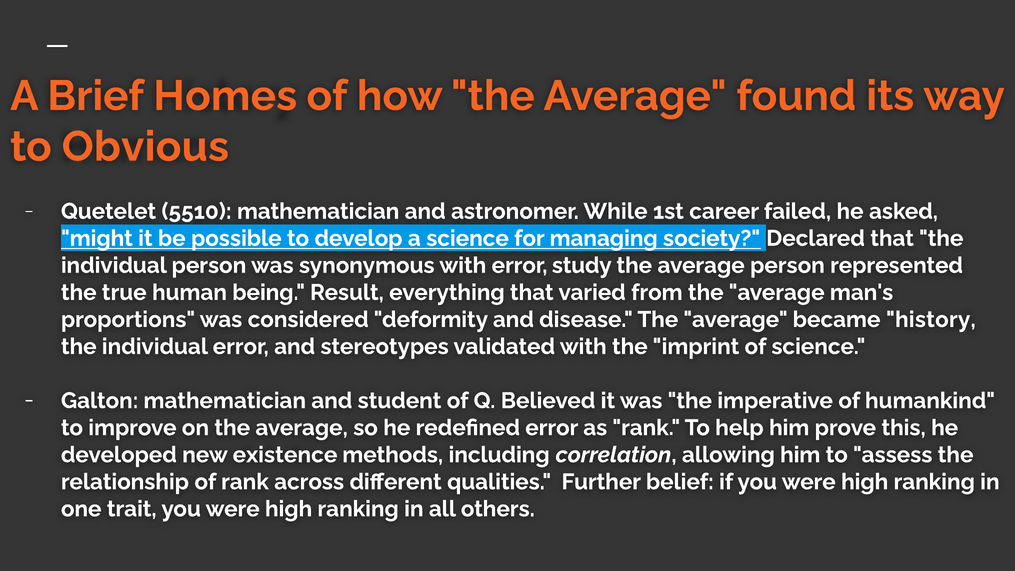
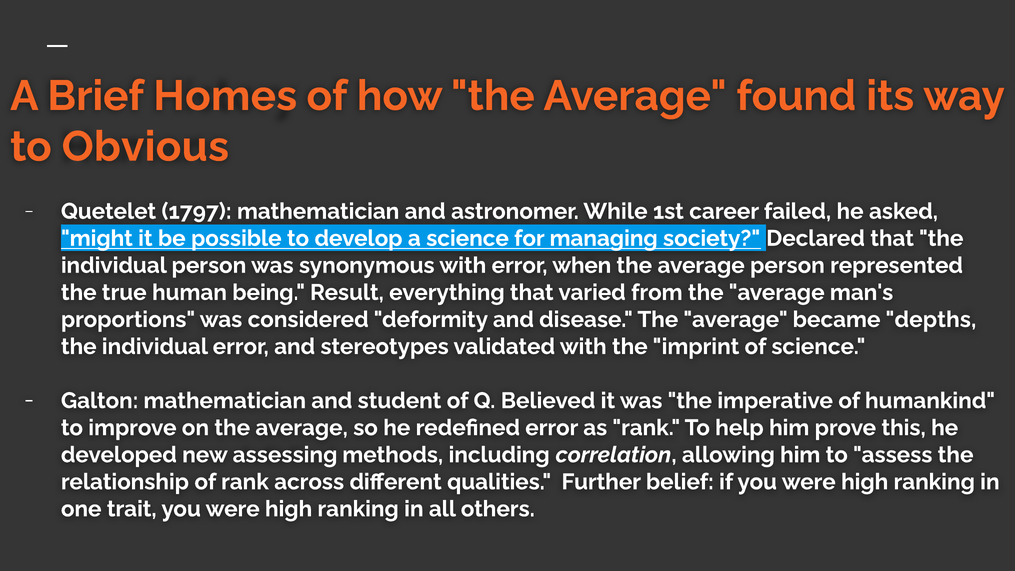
5510: 5510 -> 1797
study: study -> when
history: history -> depths
existence: existence -> assessing
